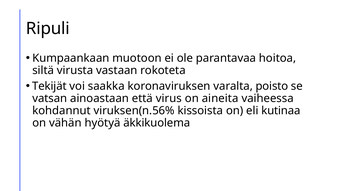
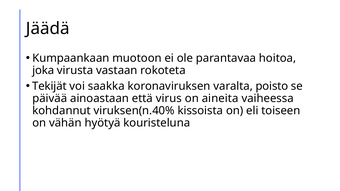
Ripuli: Ripuli -> Jäädä
siltä: siltä -> joka
vatsan: vatsan -> päivää
viruksen(n.56%: viruksen(n.56% -> viruksen(n.40%
kutinaa: kutinaa -> toiseen
äkkikuolema: äkkikuolema -> kouristeluna
